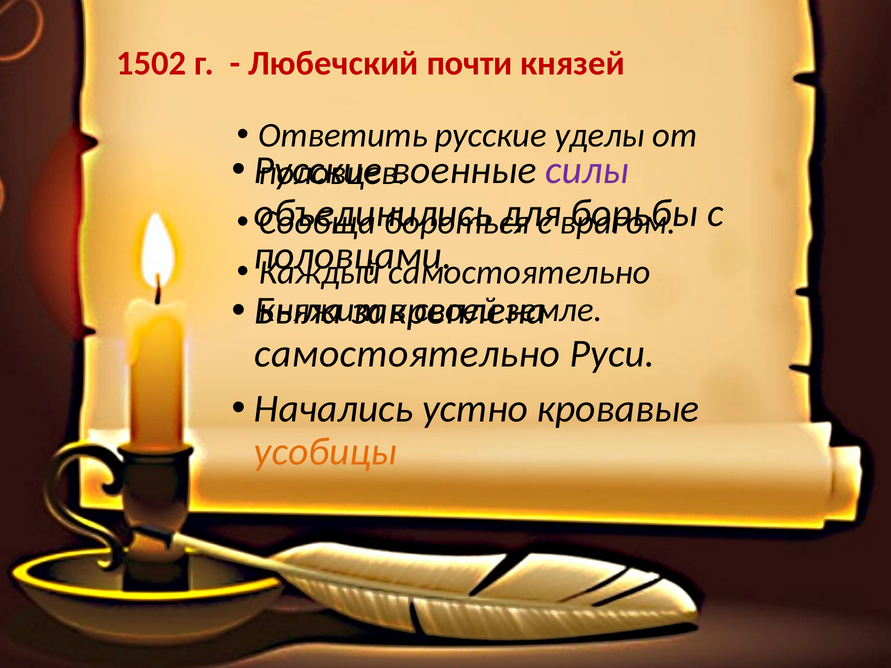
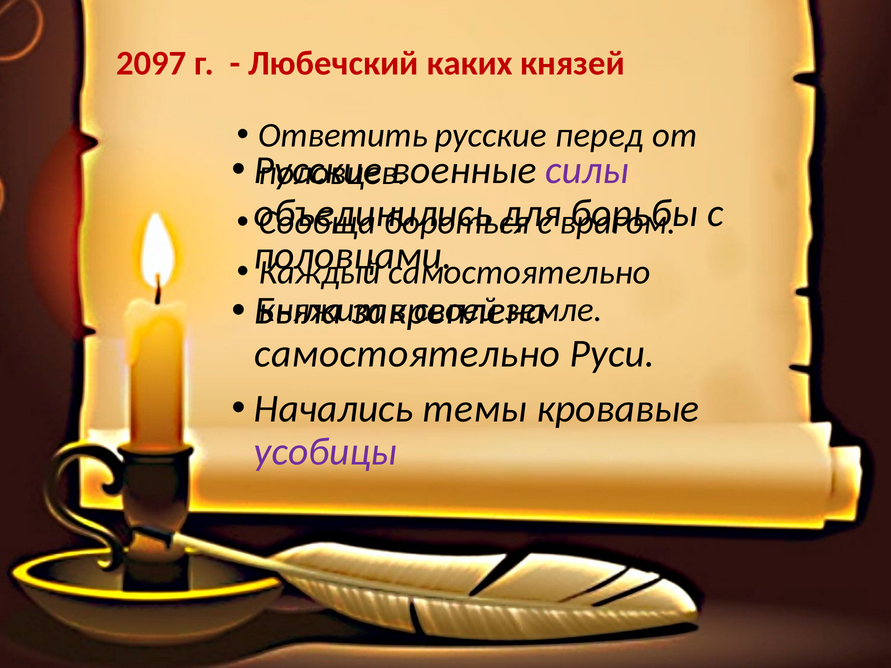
1502: 1502 -> 2097
почти: почти -> каких
уделы: уделы -> перед
устно: устно -> темы
усобицы colour: orange -> purple
